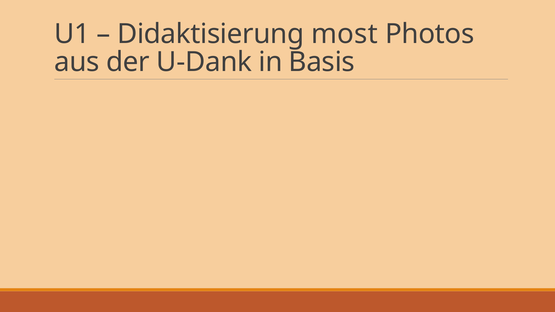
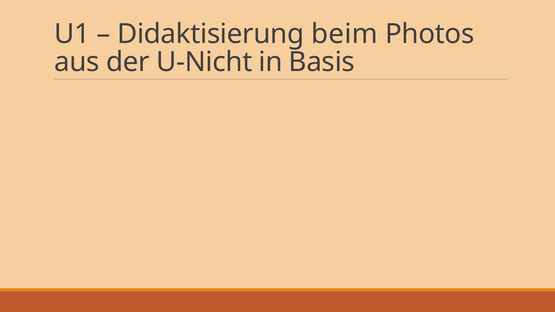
most: most -> beim
U-Dank: U-Dank -> U-Nicht
